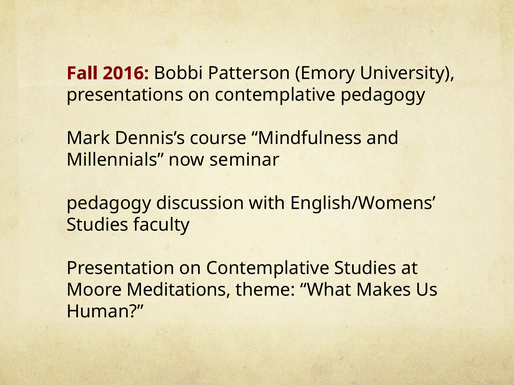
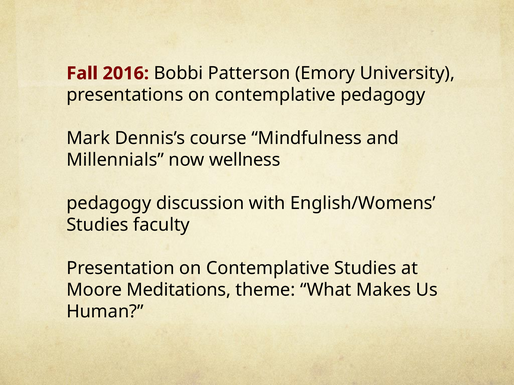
seminar: seminar -> wellness
